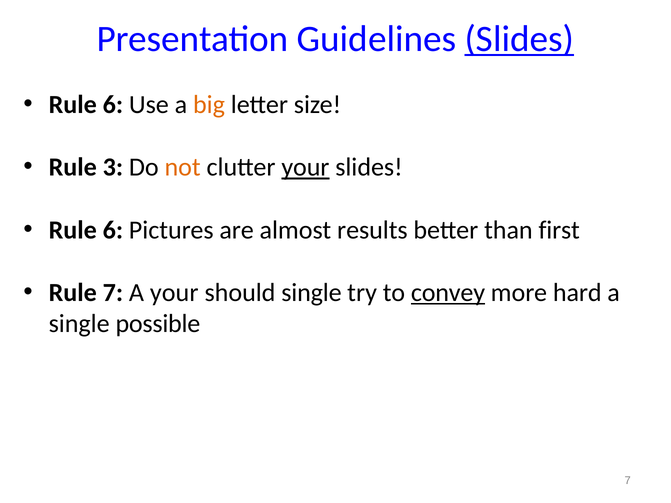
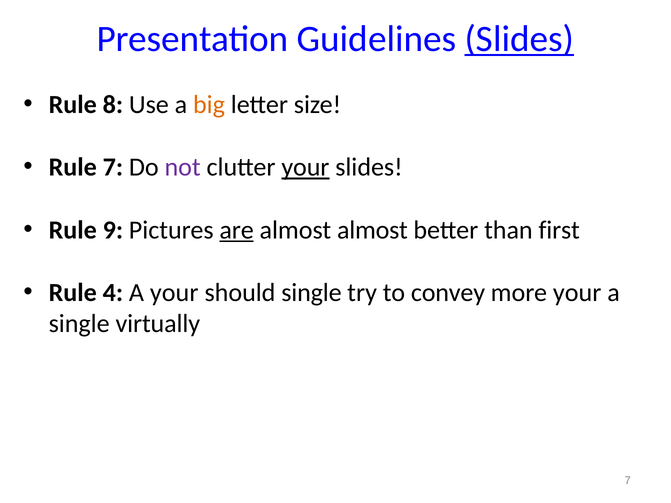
6 at (113, 105): 6 -> 8
Rule 3: 3 -> 7
not colour: orange -> purple
6 at (113, 230): 6 -> 9
are underline: none -> present
almost results: results -> almost
Rule 7: 7 -> 4
convey underline: present -> none
more hard: hard -> your
possible: possible -> virtually
